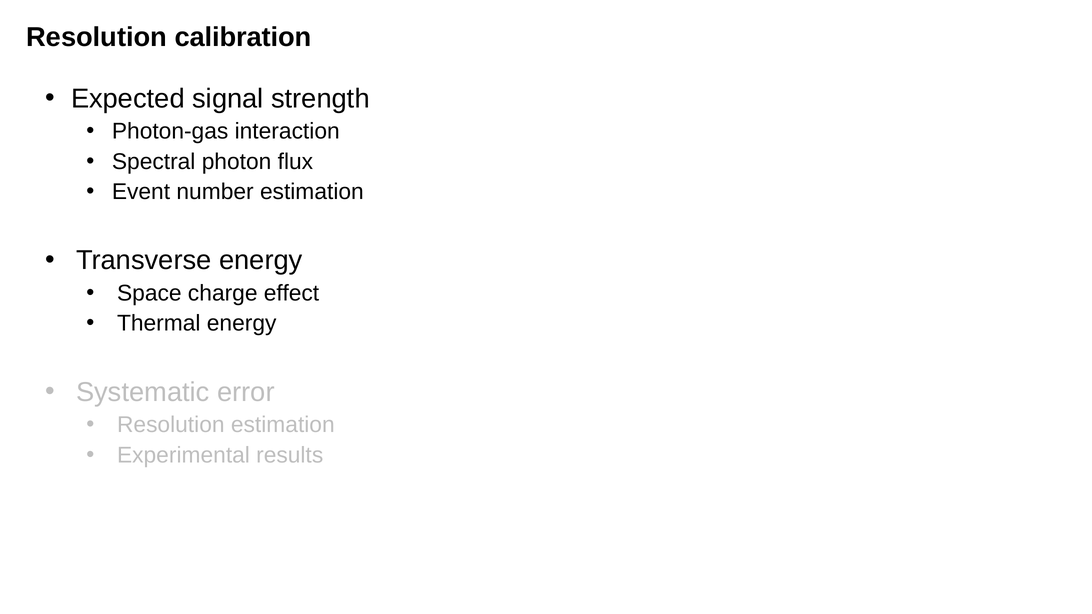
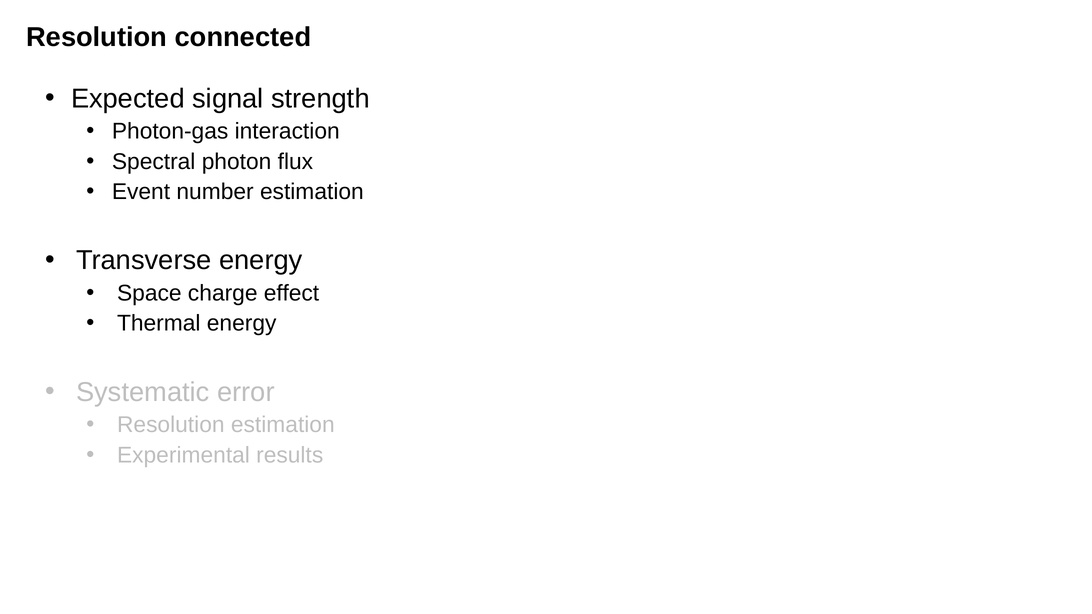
calibration: calibration -> connected
